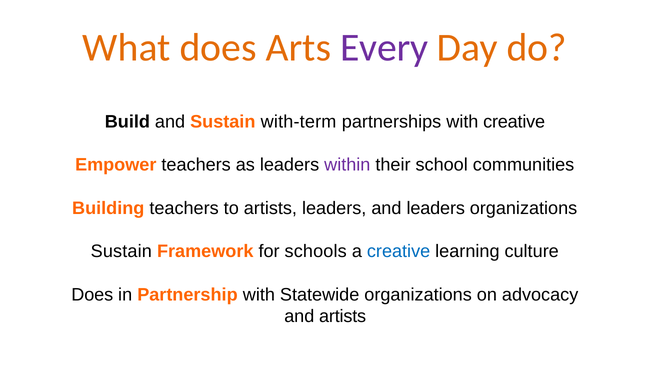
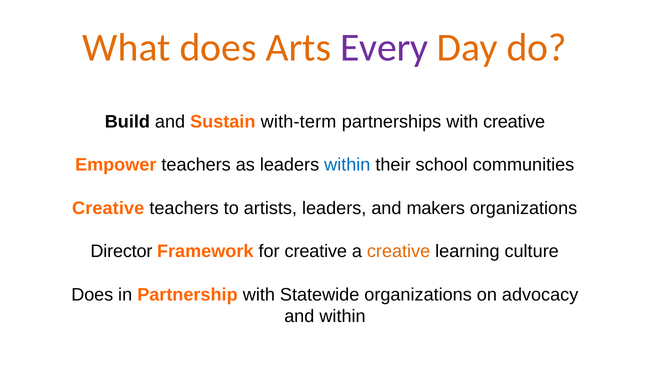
within at (347, 165) colour: purple -> blue
Building at (108, 209): Building -> Creative
and leaders: leaders -> makers
Sustain at (121, 252): Sustain -> Director
for schools: schools -> creative
creative at (399, 252) colour: blue -> orange
and artists: artists -> within
